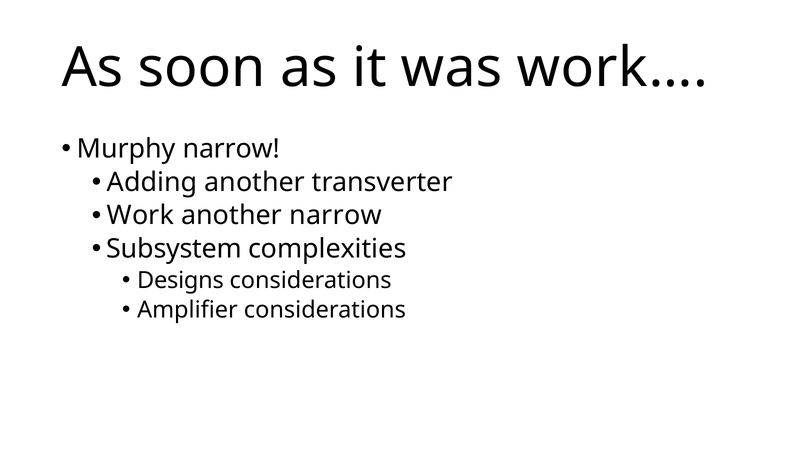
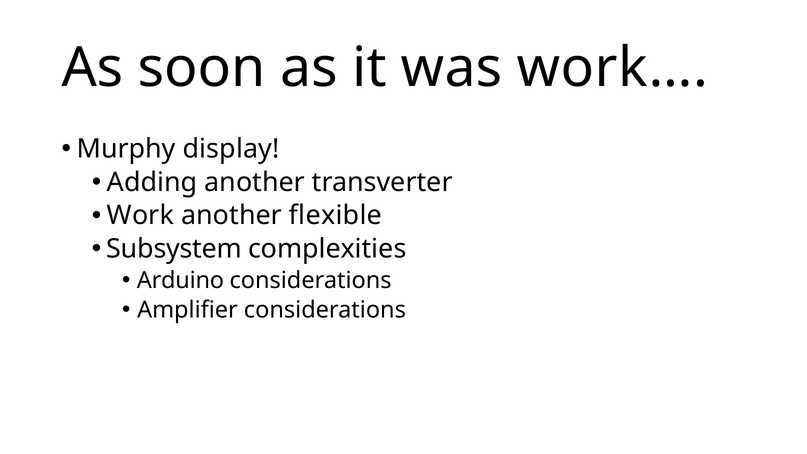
Murphy narrow: narrow -> display
another narrow: narrow -> flexible
Designs: Designs -> Arduino
